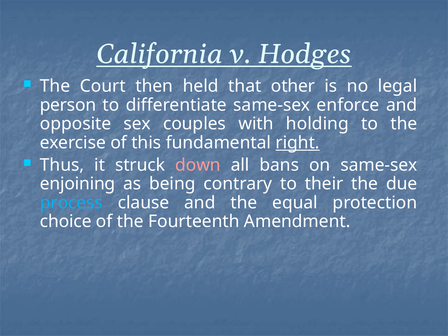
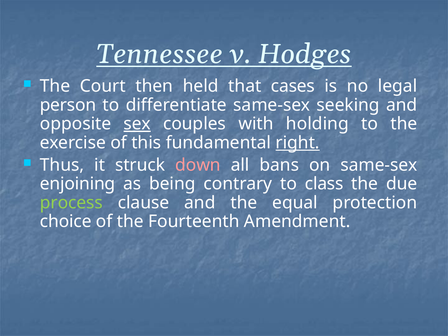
California: California -> Tennessee
other: other -> cases
enforce: enforce -> seeking
sex underline: none -> present
their: their -> class
process colour: light blue -> light green
